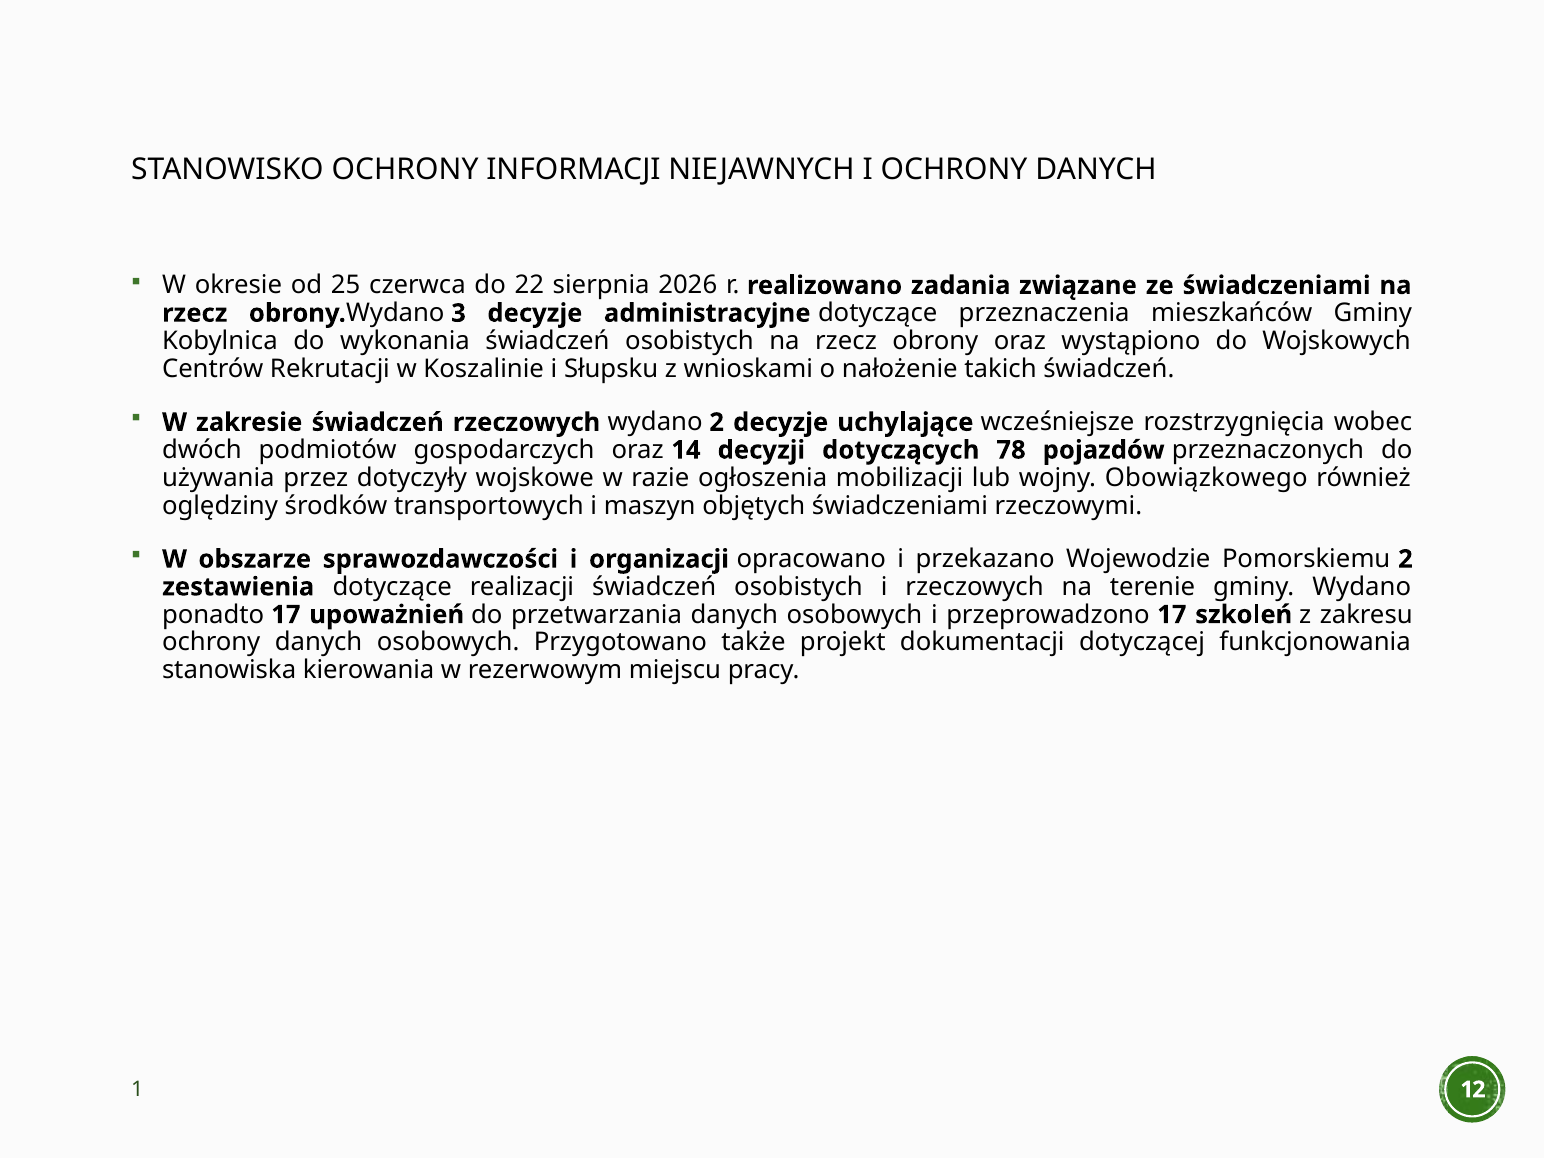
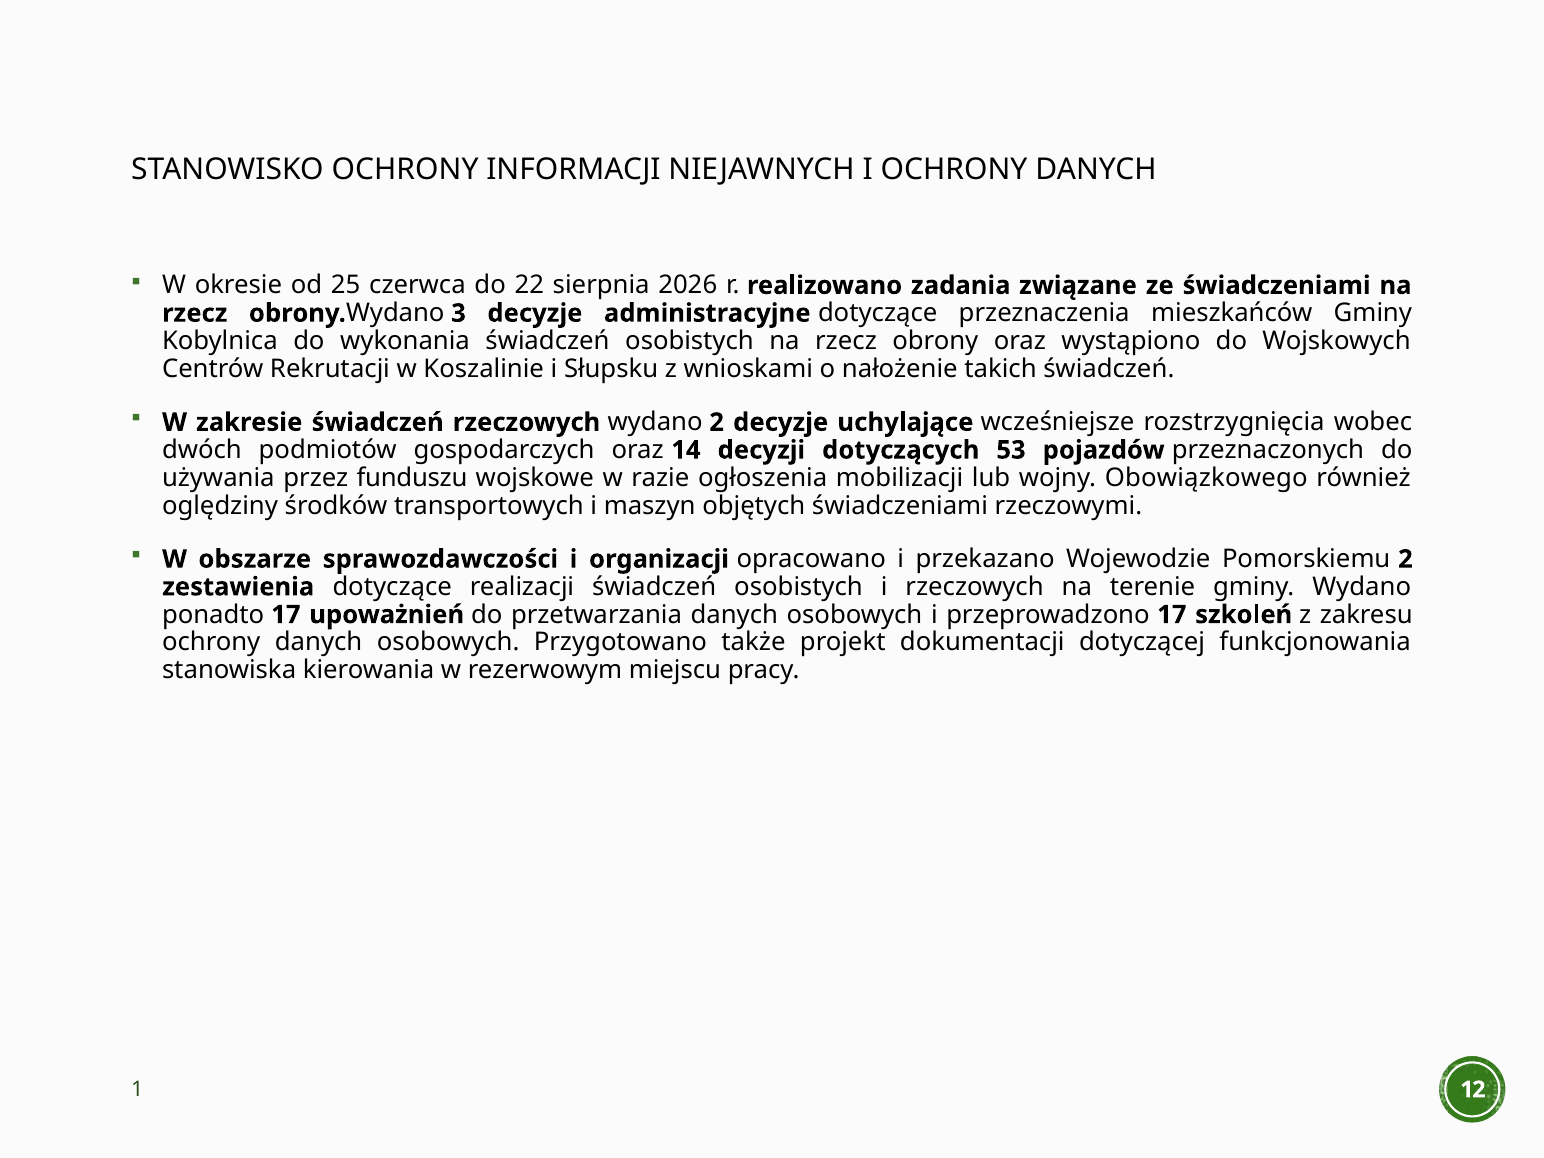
78: 78 -> 53
dotyczyły: dotyczyły -> funduszu
